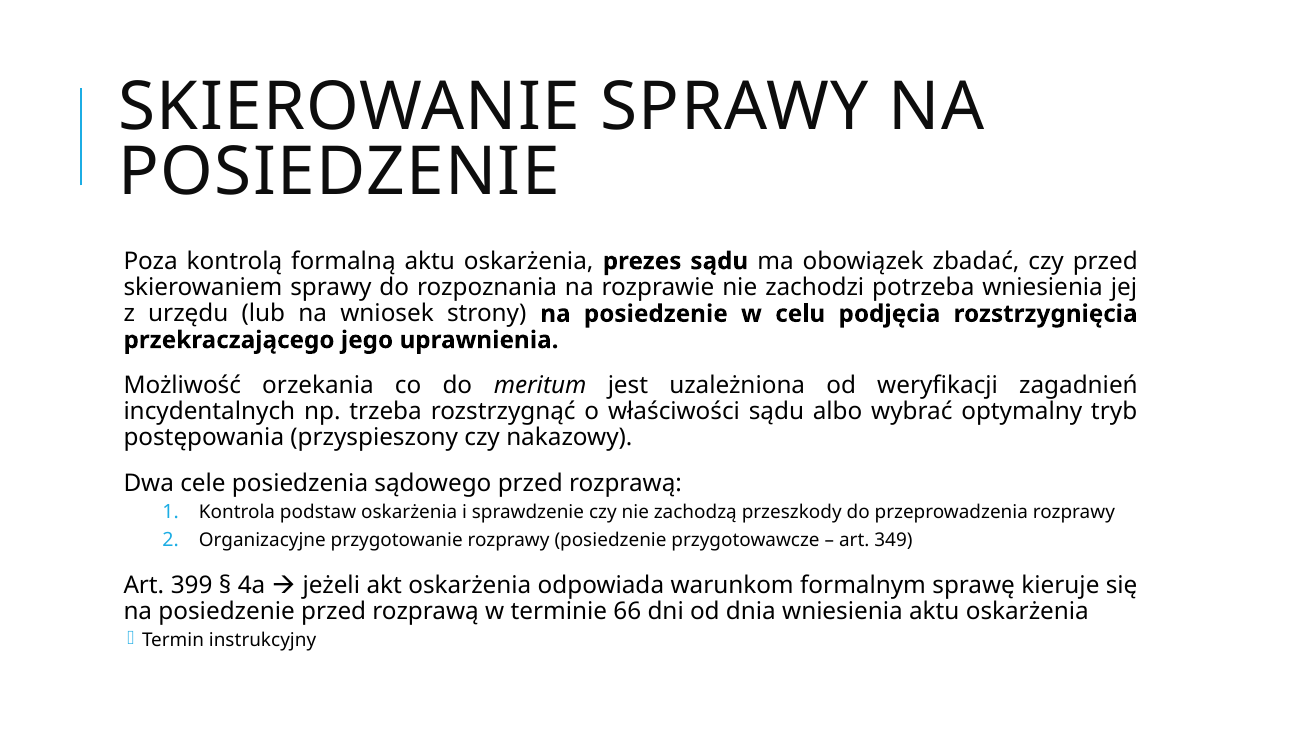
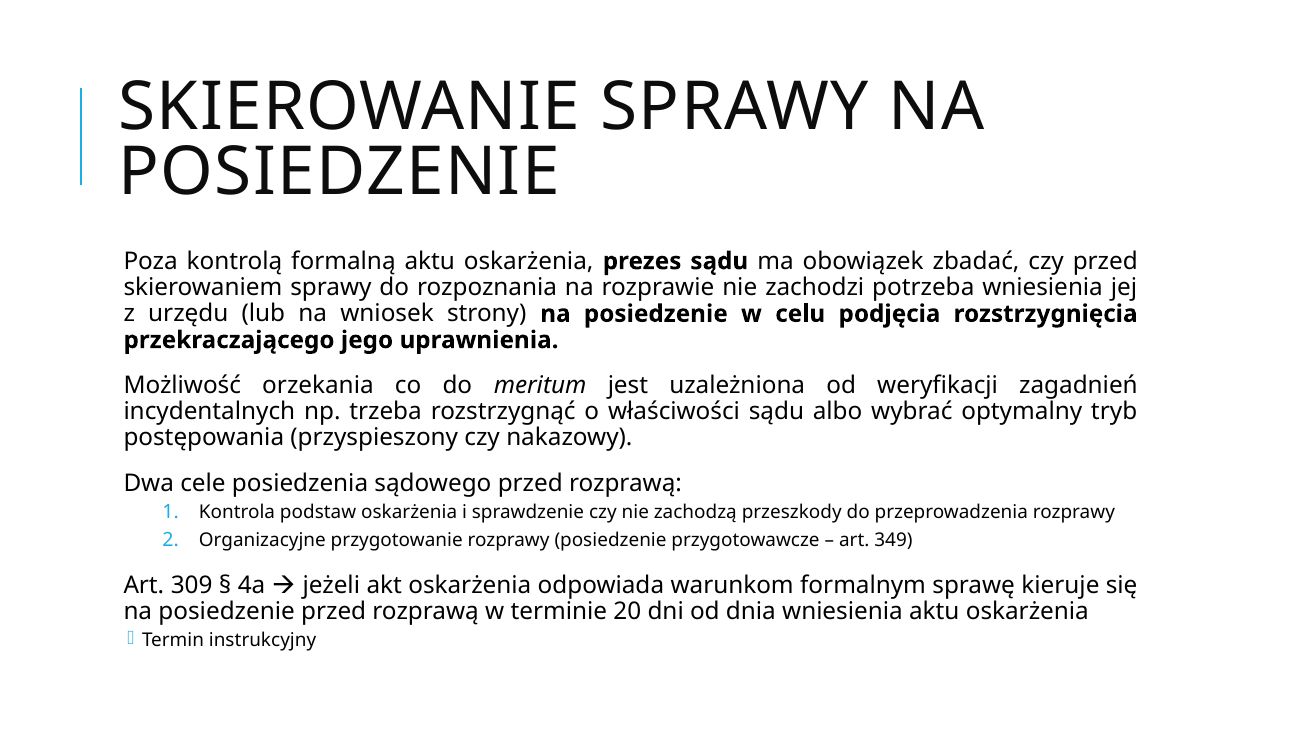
399: 399 -> 309
66: 66 -> 20
